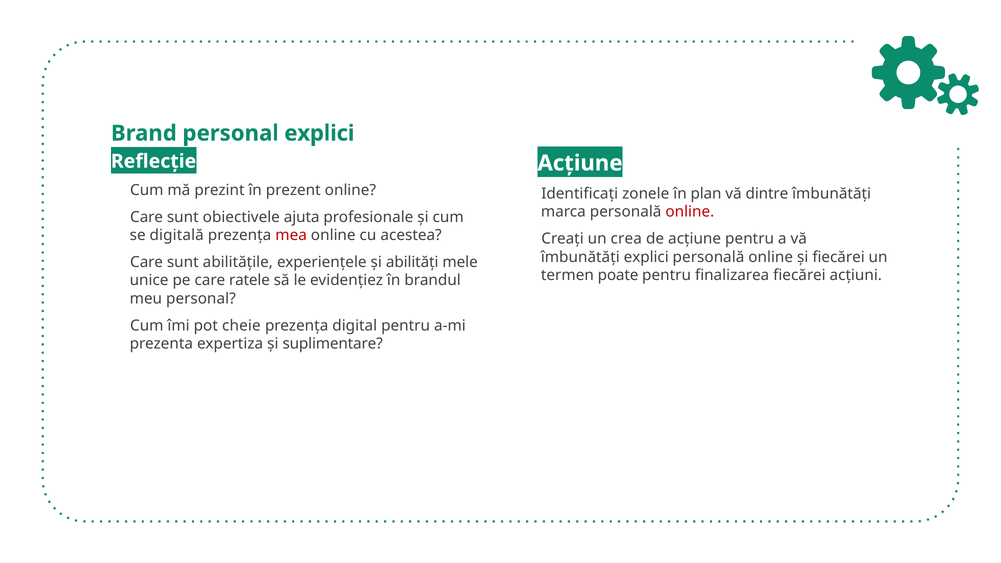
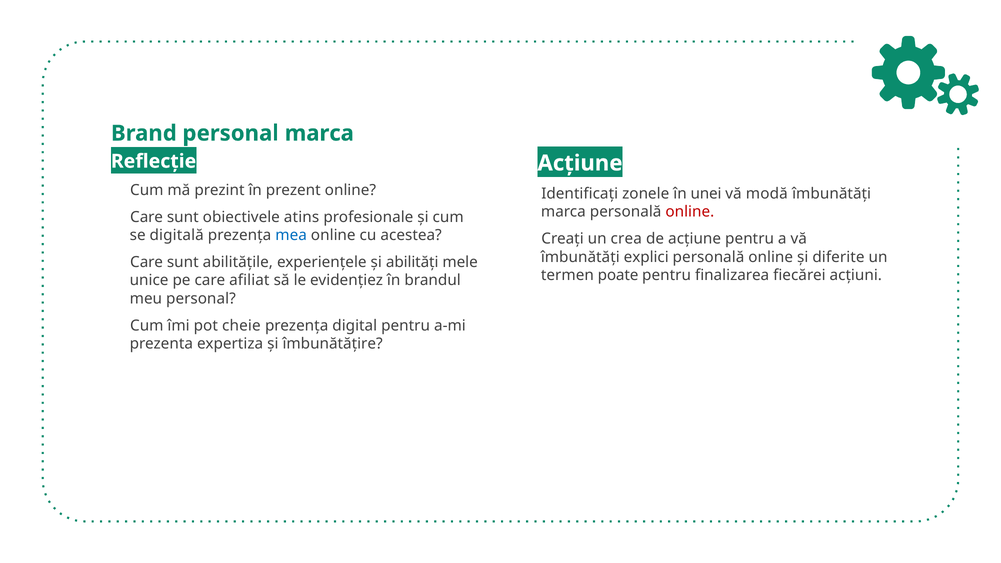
personal explici: explici -> marca
plan: plan -> unei
dintre: dintre -> modă
ajuta: ajuta -> atins
mea colour: red -> blue
și fiecărei: fiecărei -> diferite
ratele: ratele -> afiliat
suplimentare: suplimentare -> îmbunătățire
